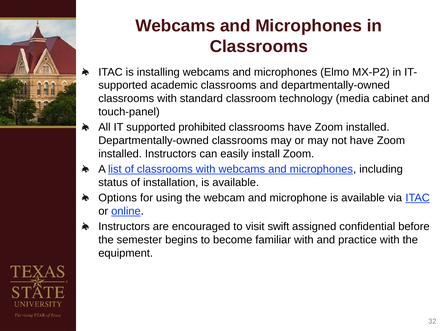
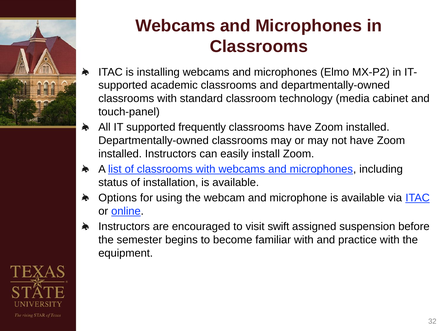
prohibited: prohibited -> frequently
confidential: confidential -> suspension
